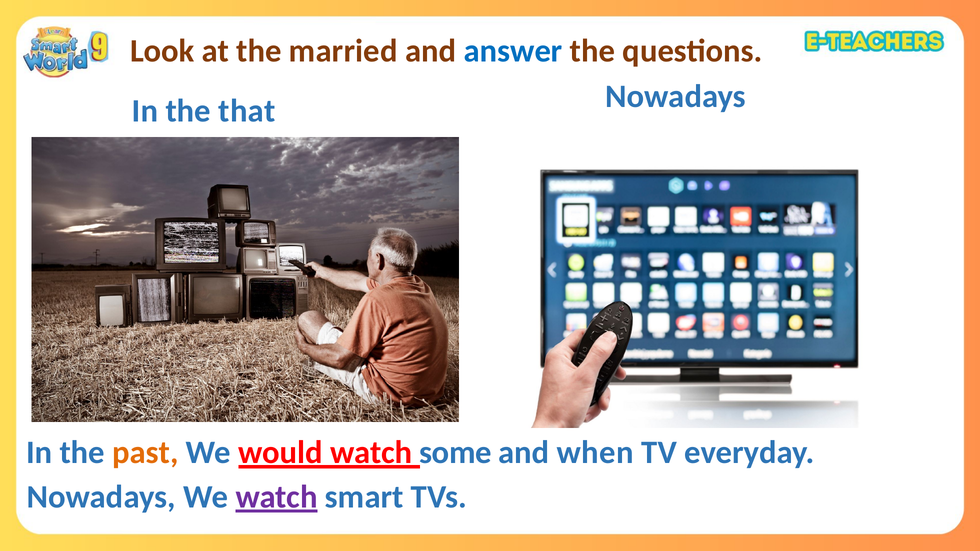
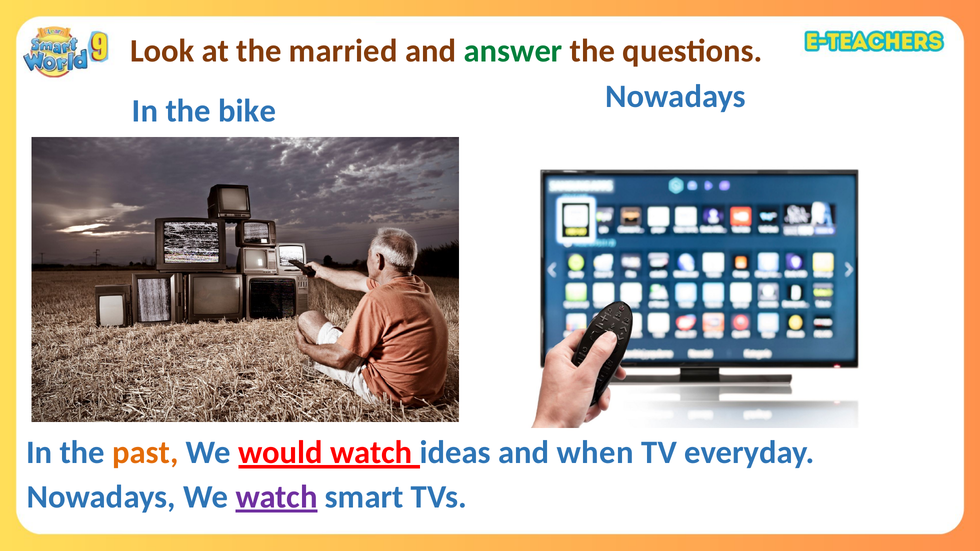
answer colour: blue -> green
that: that -> bike
some: some -> ideas
